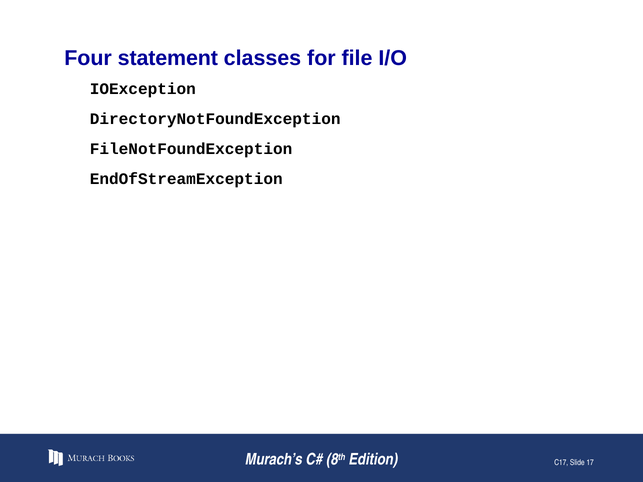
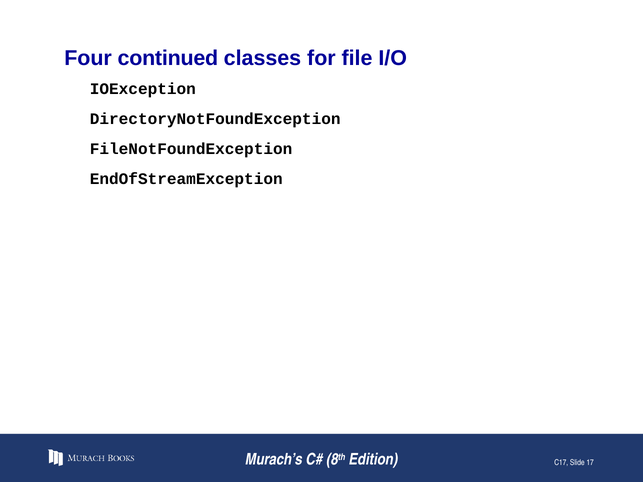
statement: statement -> continued
